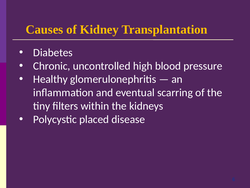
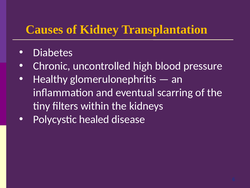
placed: placed -> healed
